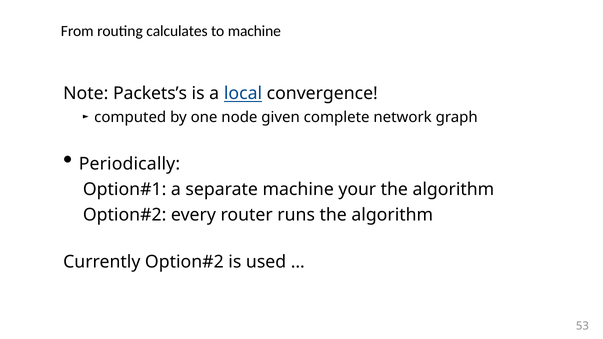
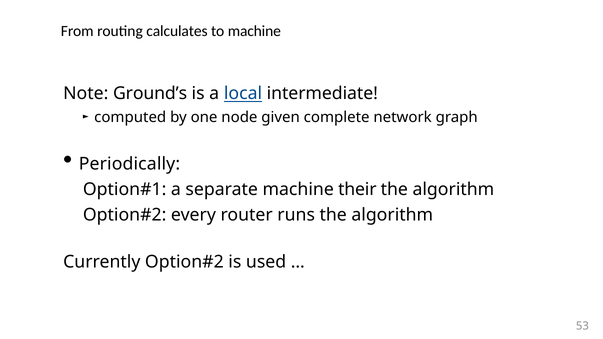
Packets’s: Packets’s -> Ground’s
convergence: convergence -> intermediate
your: your -> their
